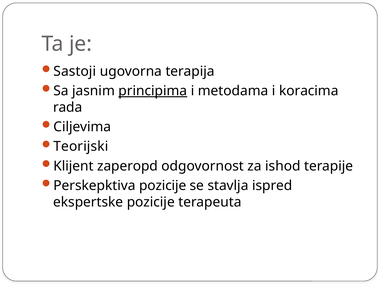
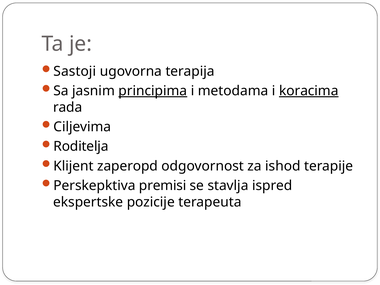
koracima underline: none -> present
Teorijski: Teorijski -> Roditelja
Perskepktiva pozicije: pozicije -> premisi
